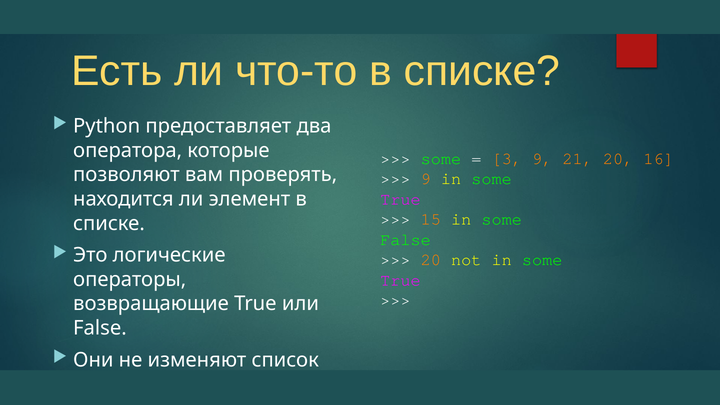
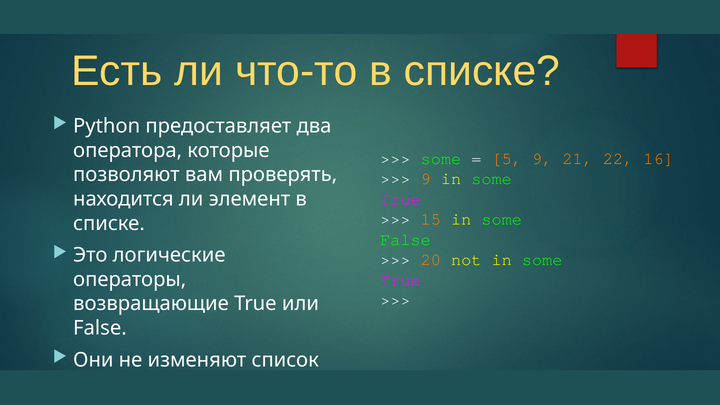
3: 3 -> 5
21 20: 20 -> 22
